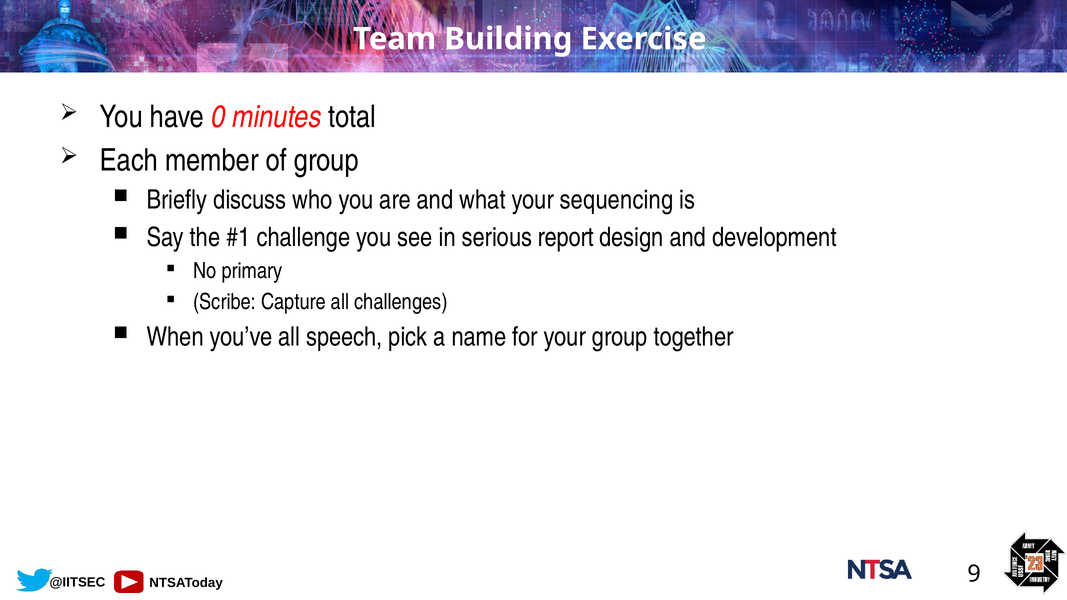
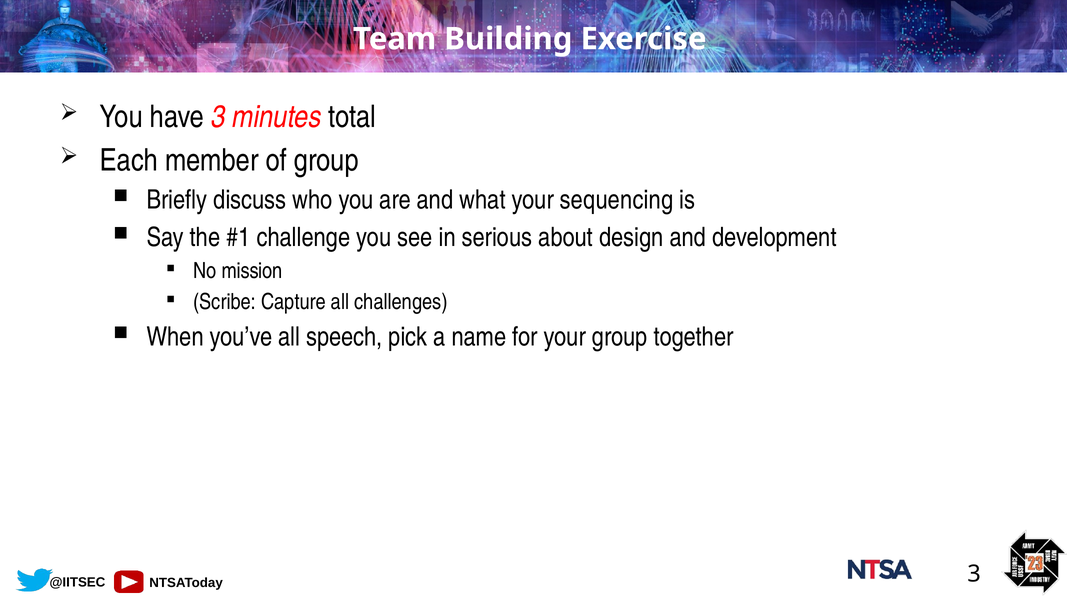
have 0: 0 -> 3
report: report -> about
primary: primary -> mission
9 at (974, 574): 9 -> 3
